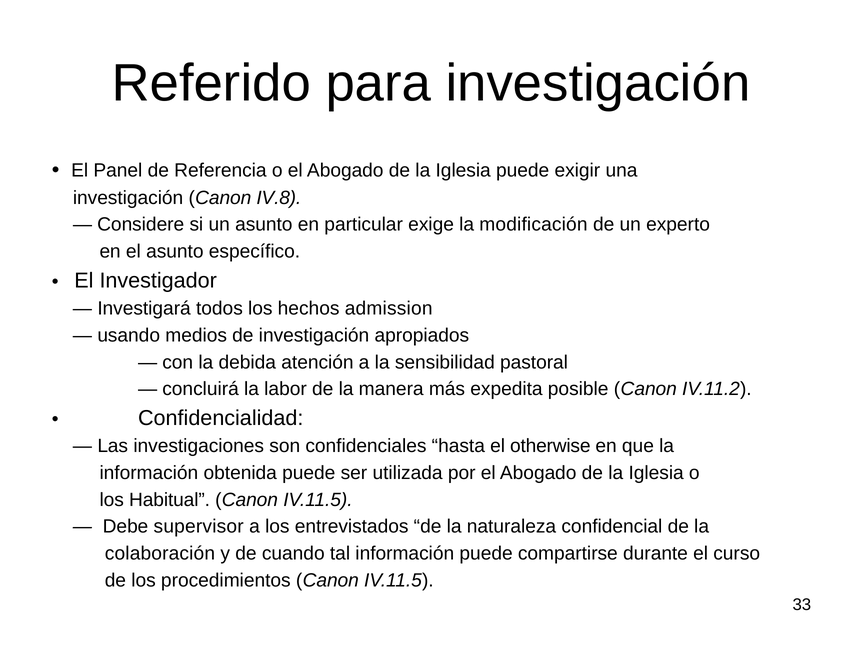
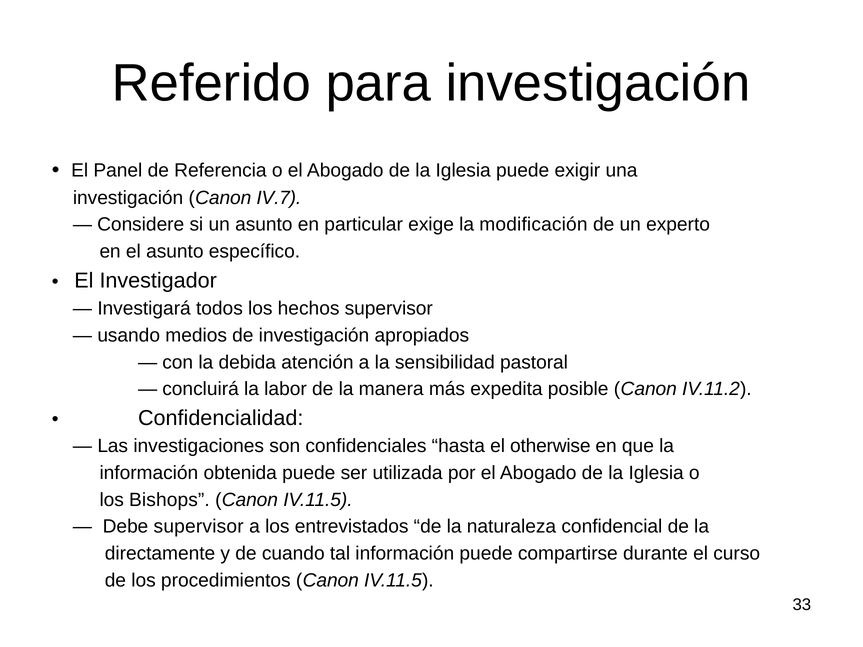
IV.8: IV.8 -> IV.7
hechos admission: admission -> supervisor
Habitual: Habitual -> Bishops
colaboración: colaboración -> directamente
